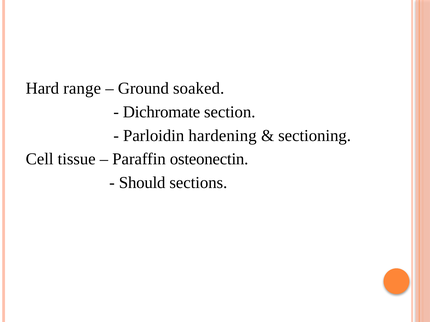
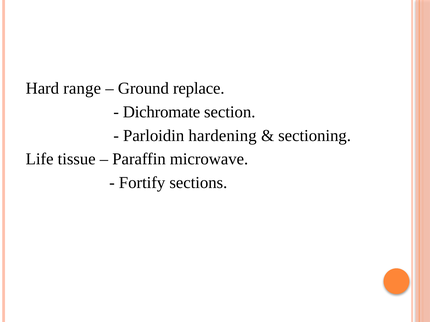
soaked: soaked -> replace
Cell: Cell -> Life
osteonectin: osteonectin -> microwave
Should: Should -> Fortify
